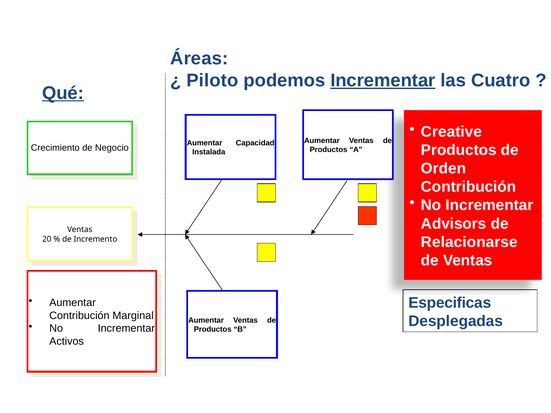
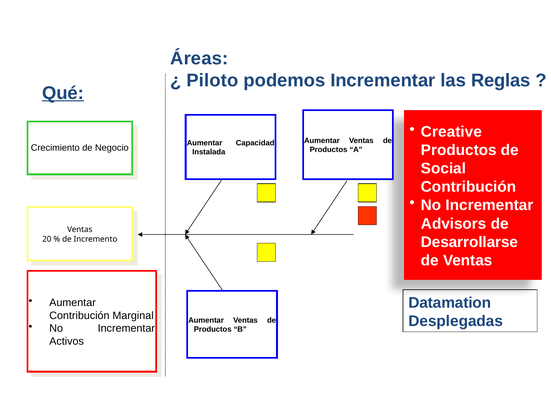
Incrementar at (383, 80) underline: present -> none
Cuatro: Cuatro -> Reglas
Orden: Orden -> Social
Relacionarse: Relacionarse -> Desarrollarse
Especificas: Especificas -> Datamation
